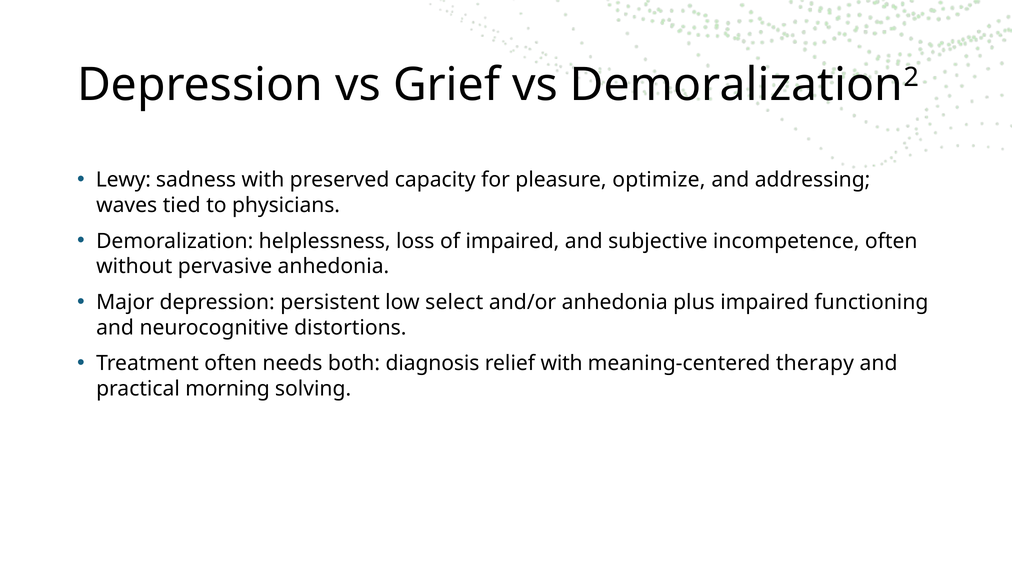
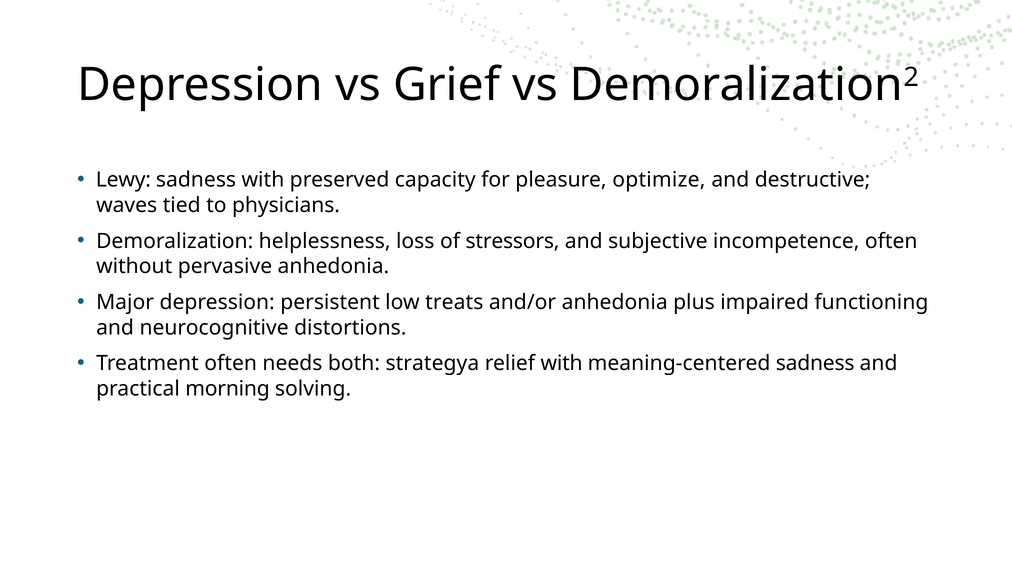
addressing: addressing -> destructive
of impaired: impaired -> stressors
select: select -> treats
diagnosis: diagnosis -> strategya
meaning‑centered therapy: therapy -> sadness
